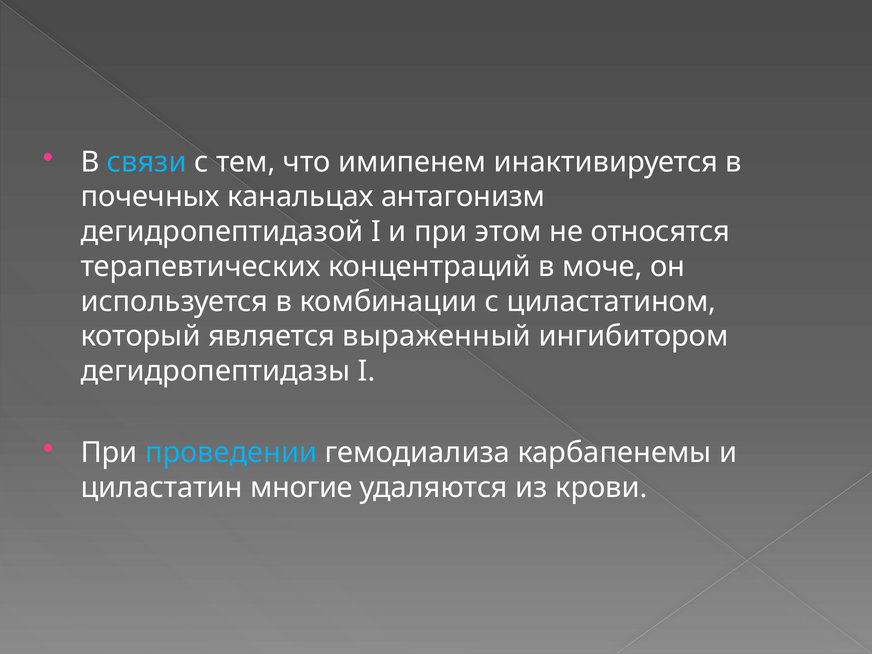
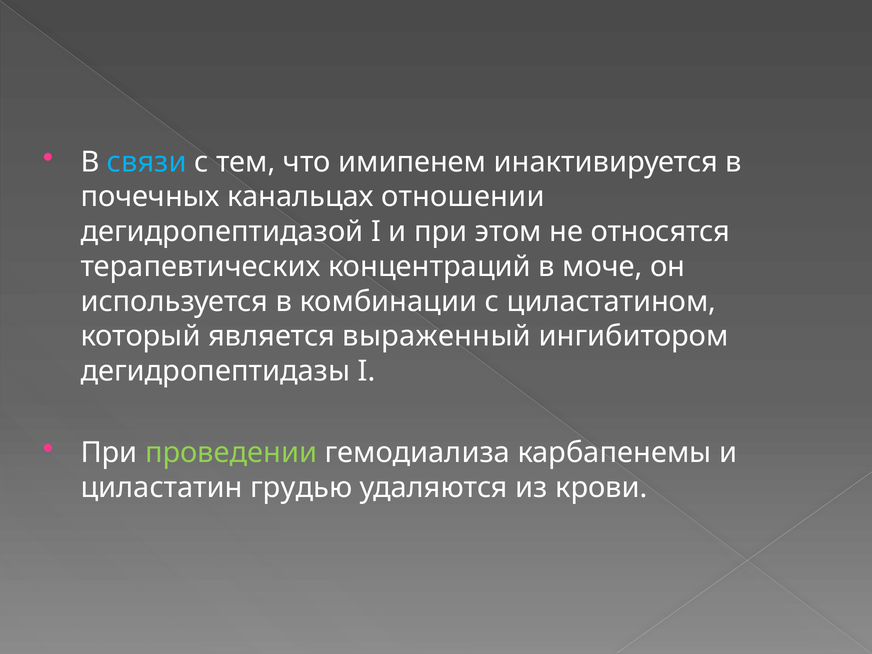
антагонизм: антагонизм -> отношении
проведении colour: light blue -> light green
многие: многие -> грудью
